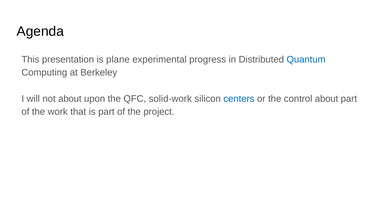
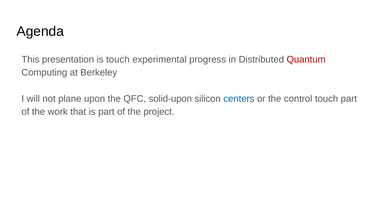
is plane: plane -> touch
Quantum colour: blue -> red
not about: about -> plane
solid-work: solid-work -> solid-upon
control about: about -> touch
